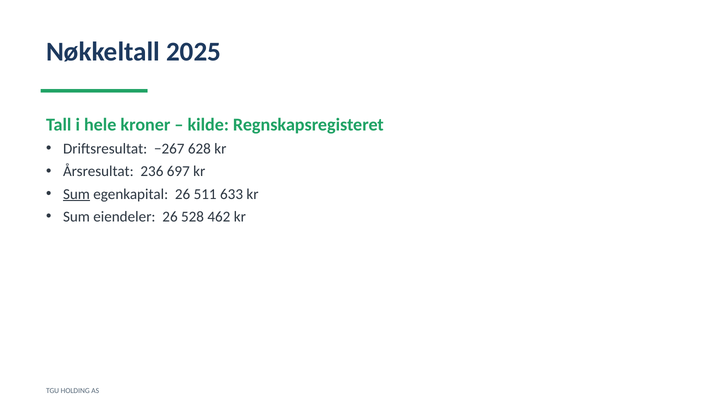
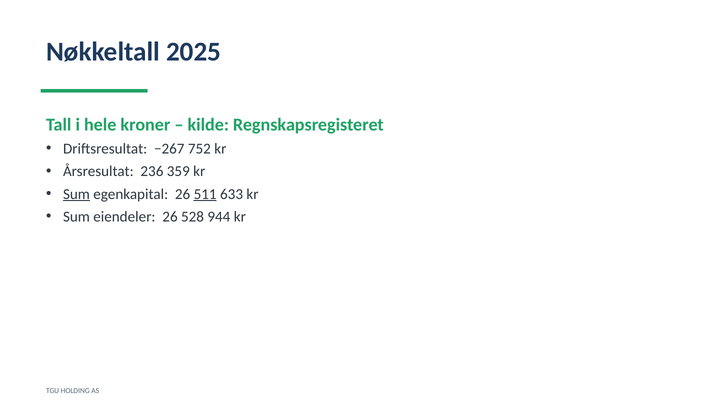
628: 628 -> 752
697: 697 -> 359
511 underline: none -> present
462: 462 -> 944
